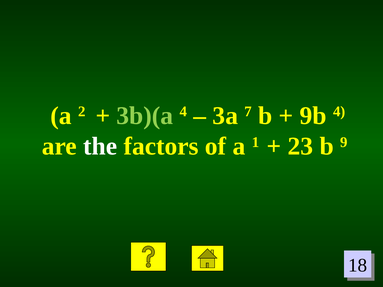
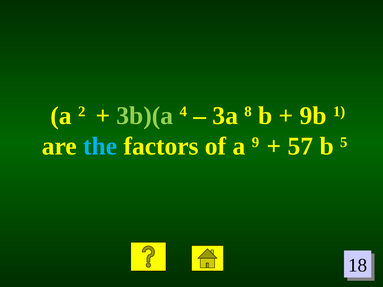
7: 7 -> 8
9b 4: 4 -> 1
the colour: white -> light blue
1: 1 -> 9
23: 23 -> 57
9: 9 -> 5
